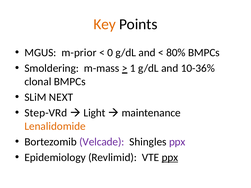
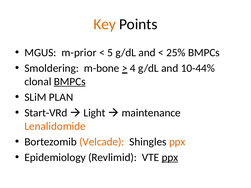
0: 0 -> 5
80%: 80% -> 25%
m-mass: m-mass -> m-bone
1: 1 -> 4
10-36%: 10-36% -> 10-44%
BMPCs at (70, 82) underline: none -> present
NEXT: NEXT -> PLAN
Step-VRd: Step-VRd -> Start-VRd
Velcade colour: purple -> orange
ppx at (177, 142) colour: purple -> orange
